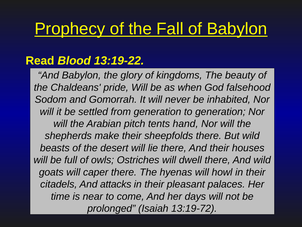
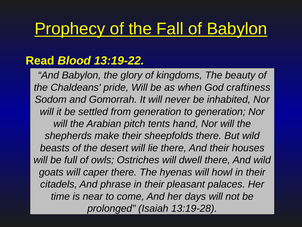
falsehood: falsehood -> craftiness
attacks: attacks -> phrase
13:19-72: 13:19-72 -> 13:19-28
